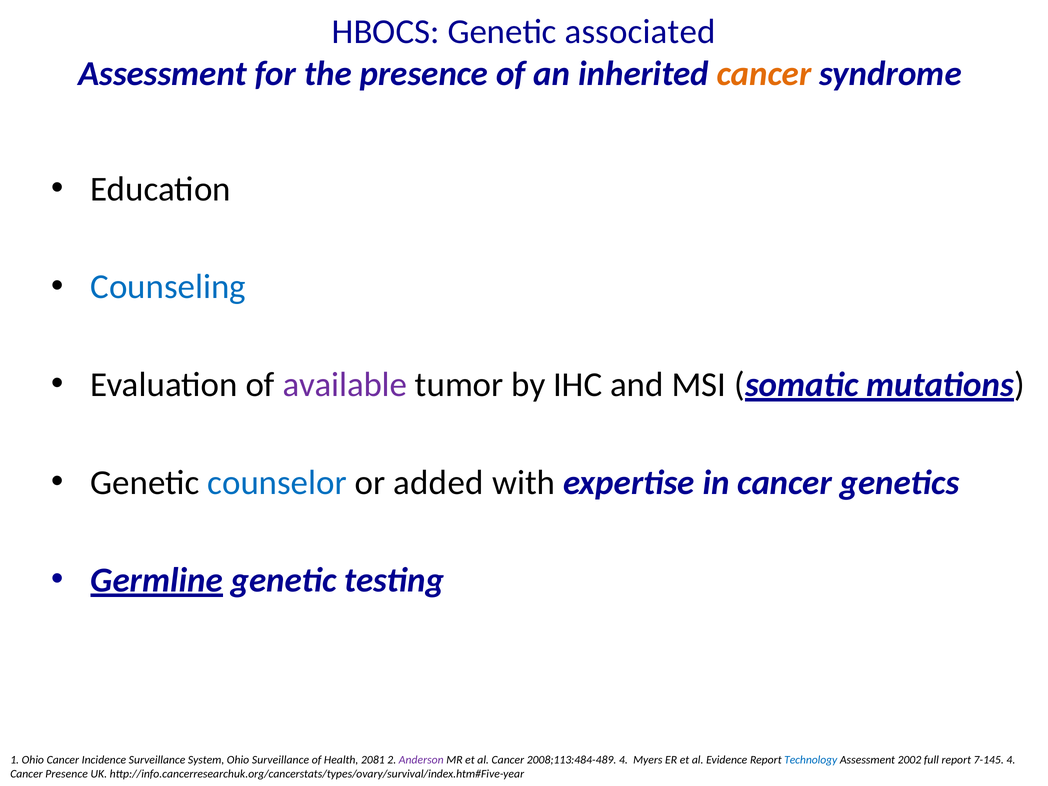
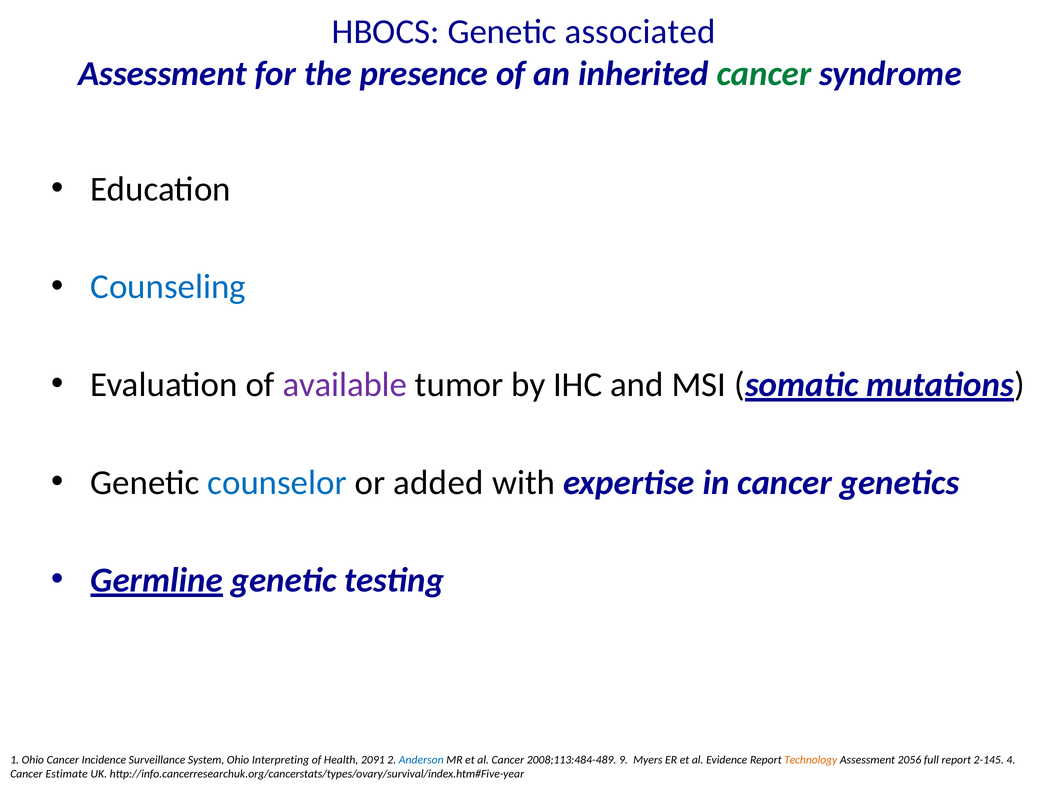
cancer at (764, 74) colour: orange -> green
Ohio Surveillance: Surveillance -> Interpreting
2081: 2081 -> 2091
Anderson colour: purple -> blue
2008;113:484-489 4: 4 -> 9
Technology colour: blue -> orange
2002: 2002 -> 2056
7-145: 7-145 -> 2-145
Cancer Presence: Presence -> Estimate
